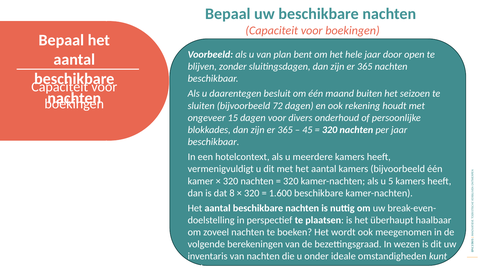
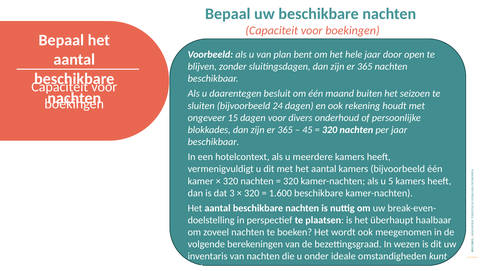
72: 72 -> 24
8: 8 -> 3
